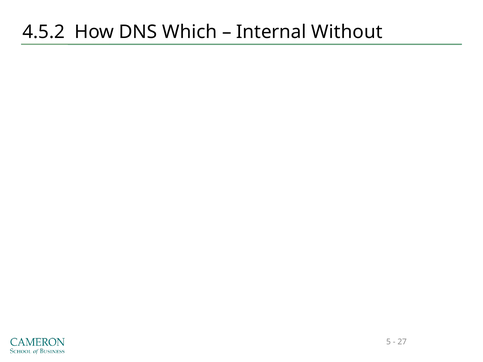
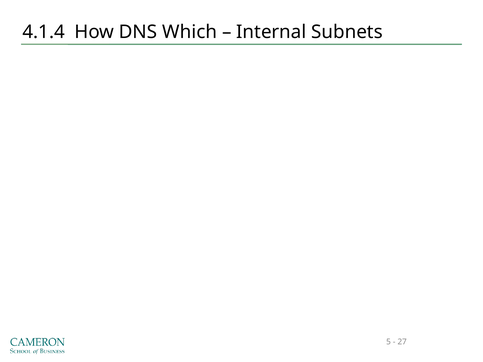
4.5.2: 4.5.2 -> 4.1.4
Without: Without -> Subnets
